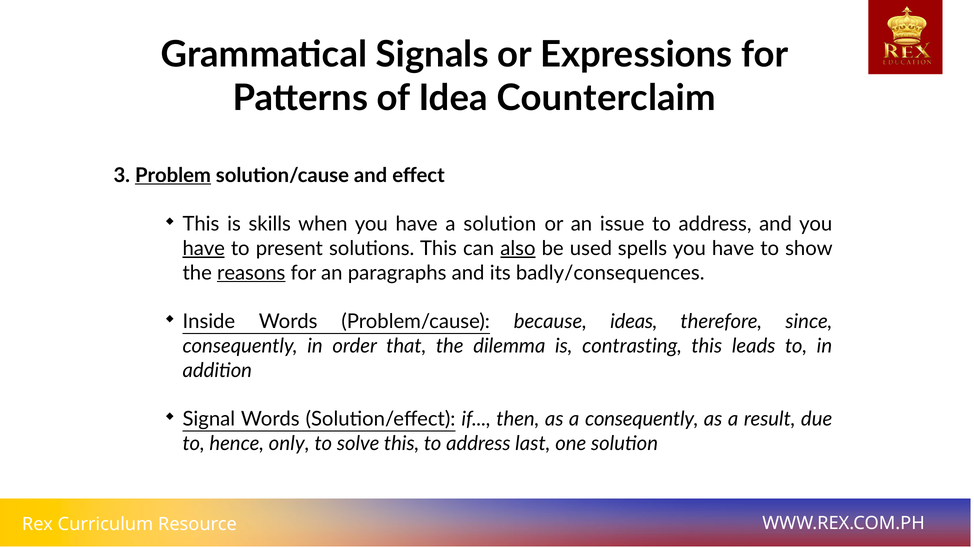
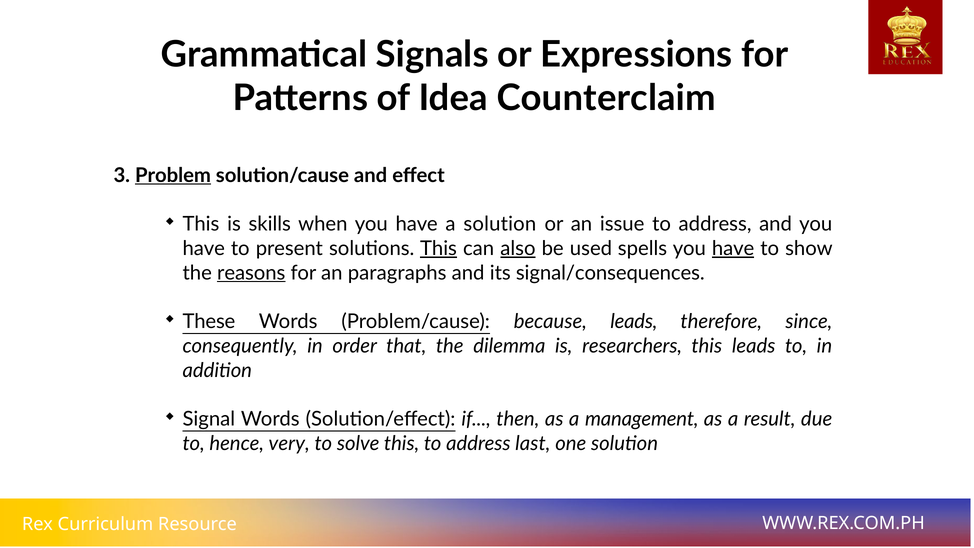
have at (204, 248) underline: present -> none
This at (438, 248) underline: none -> present
have at (733, 248) underline: none -> present
badly/consequences: badly/consequences -> signal/consequences
Inside: Inside -> These
because ideas: ideas -> leads
contrasting: contrasting -> researchers
a consequently: consequently -> management
only: only -> very
